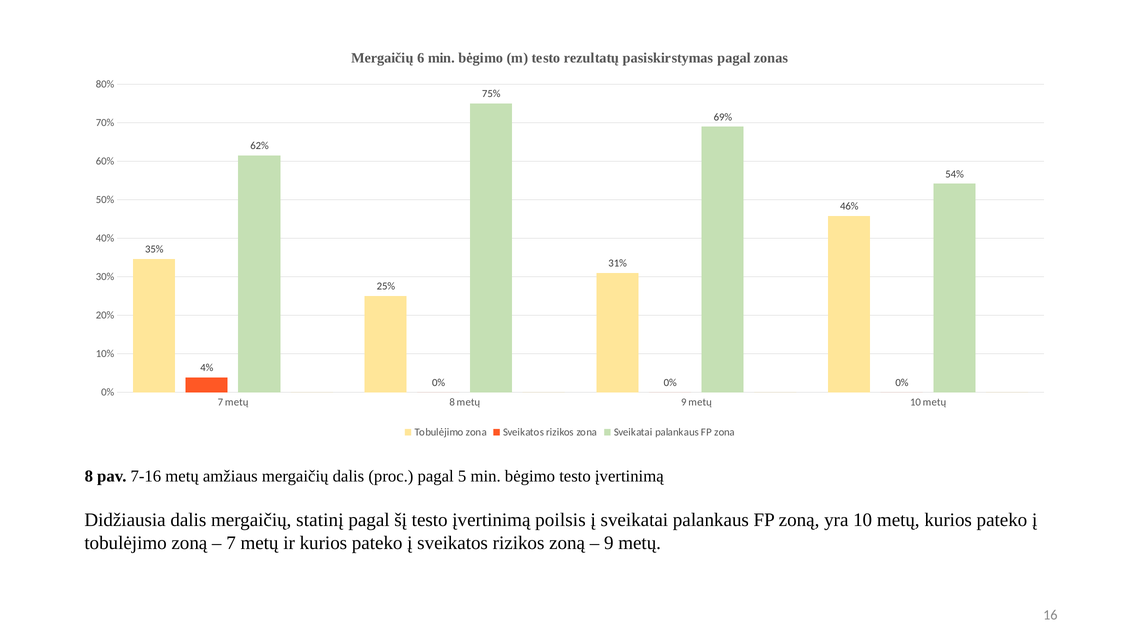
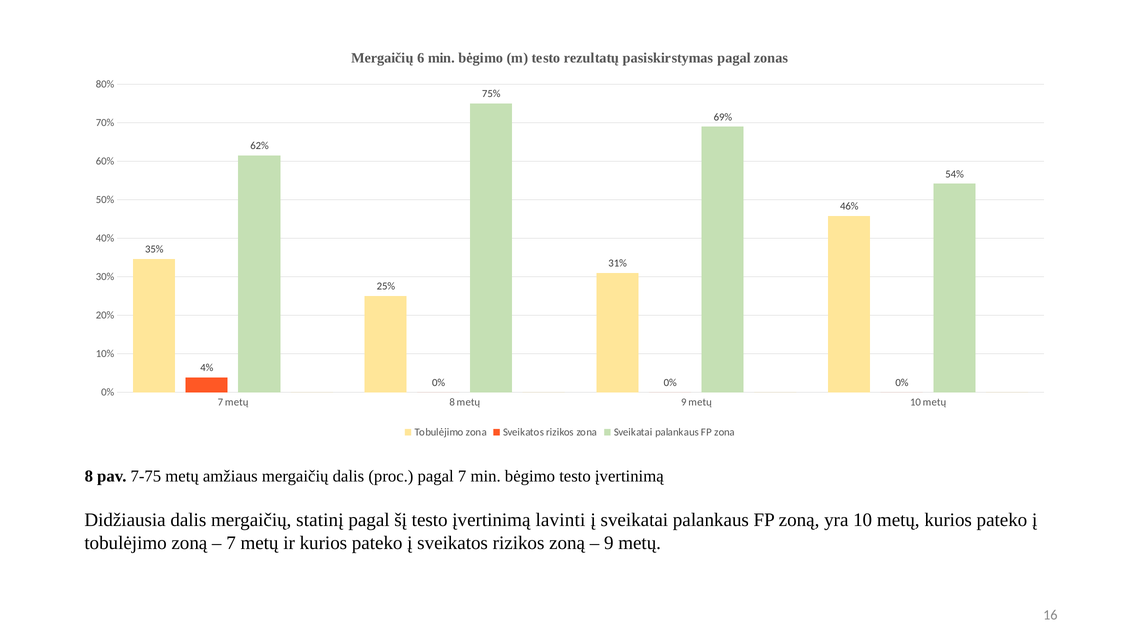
7-16: 7-16 -> 7-75
pagal 5: 5 -> 7
poilsis: poilsis -> lavinti
